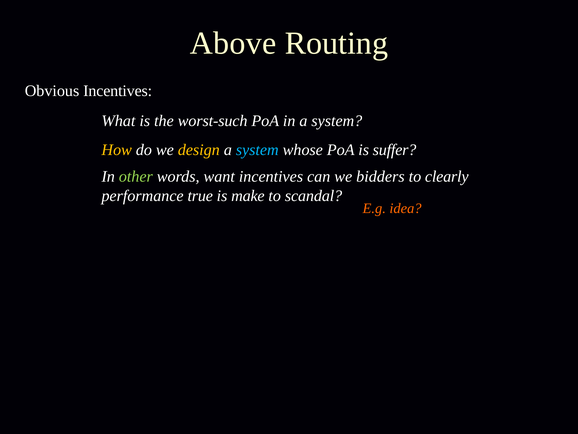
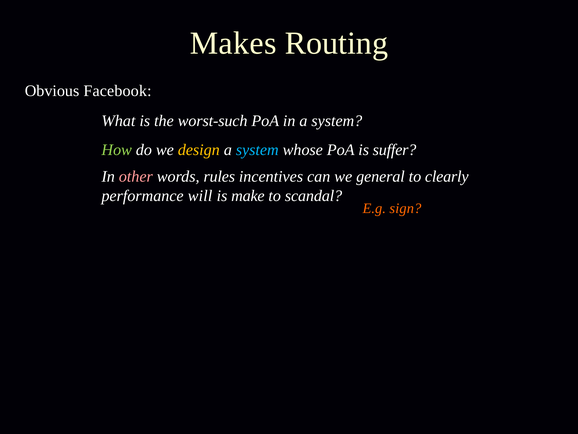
Above: Above -> Makes
Obvious Incentives: Incentives -> Facebook
How colour: yellow -> light green
other colour: light green -> pink
want: want -> rules
bidders: bidders -> general
true: true -> will
idea: idea -> sign
